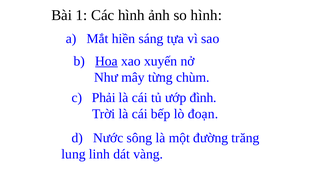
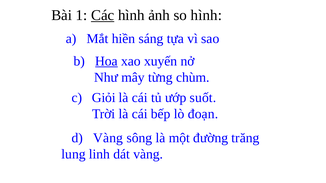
Các underline: none -> present
Phải: Phải -> Giỏi
đình: đình -> suốt
d Nước: Nước -> Vàng
